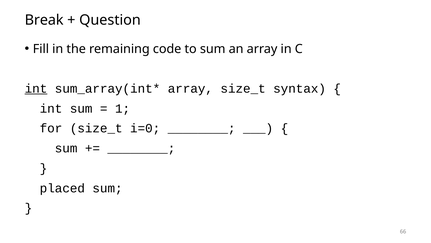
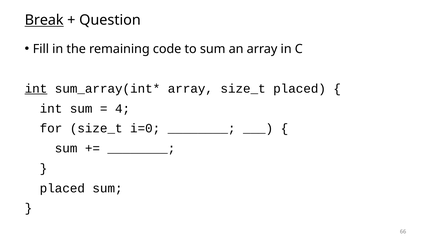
Break underline: none -> present
size_t syntax: syntax -> placed
1: 1 -> 4
